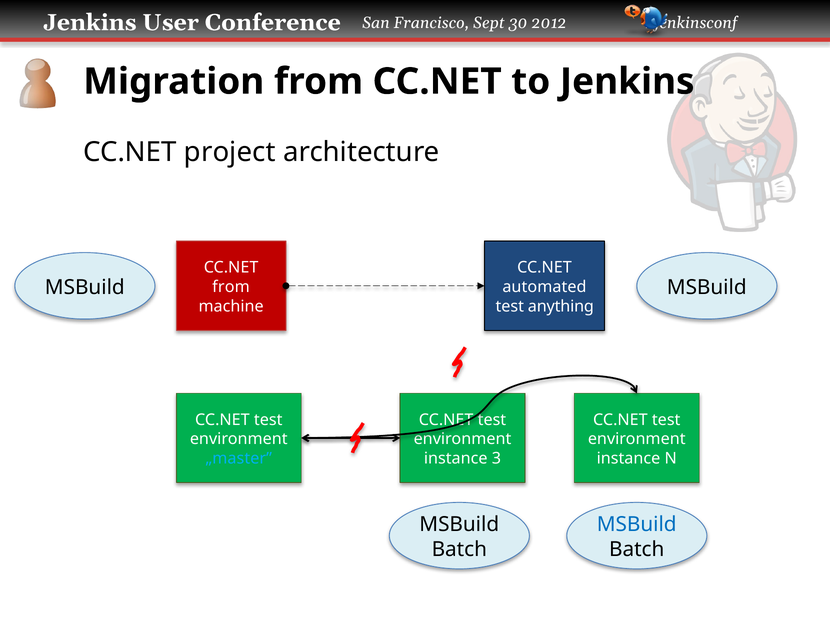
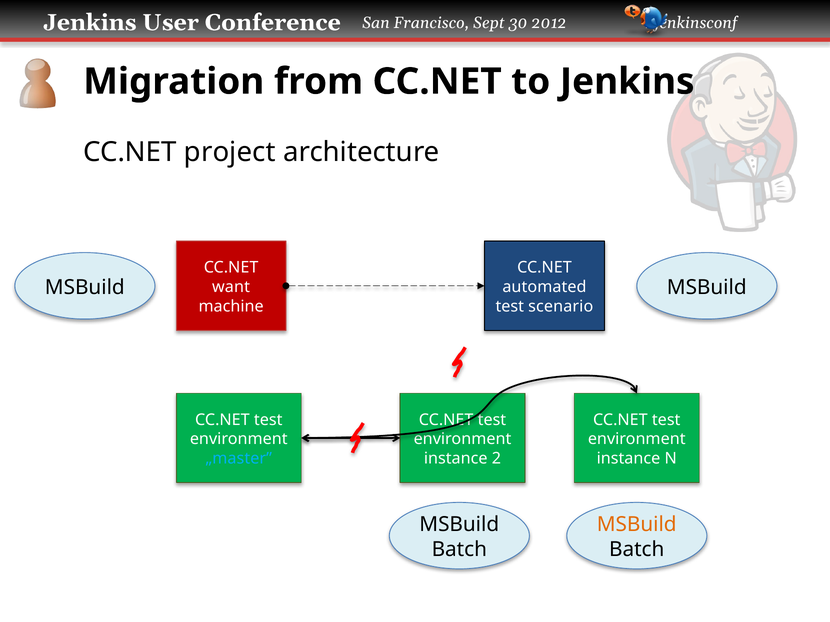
from at (231, 287): from -> want
anything: anything -> scenario
3: 3 -> 2
MSBuild at (637, 525) colour: blue -> orange
